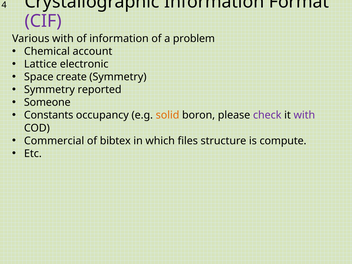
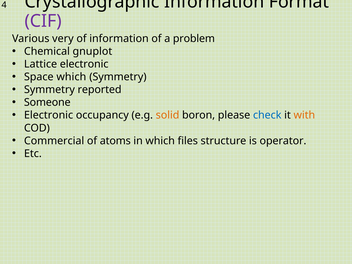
Various with: with -> very
account: account -> gnuplot
Space create: create -> which
Constants at (49, 115): Constants -> Electronic
check colour: purple -> blue
with at (304, 115) colour: purple -> orange
bibtex: bibtex -> atoms
compute: compute -> operator
